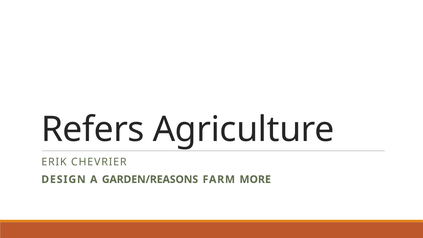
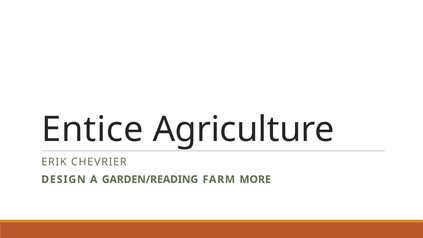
Refers: Refers -> Entice
GARDEN/REASONS: GARDEN/REASONS -> GARDEN/READING
